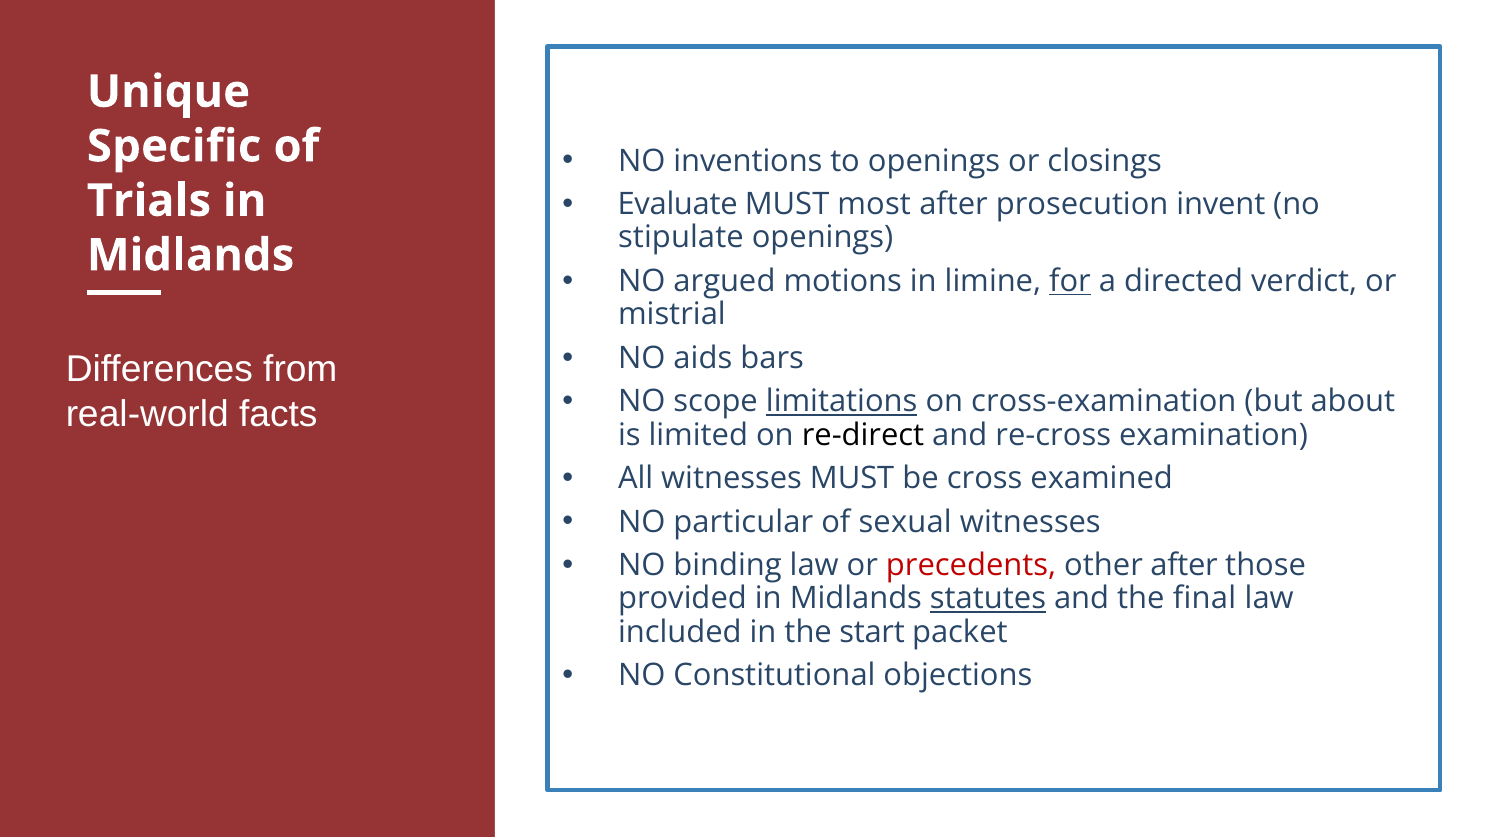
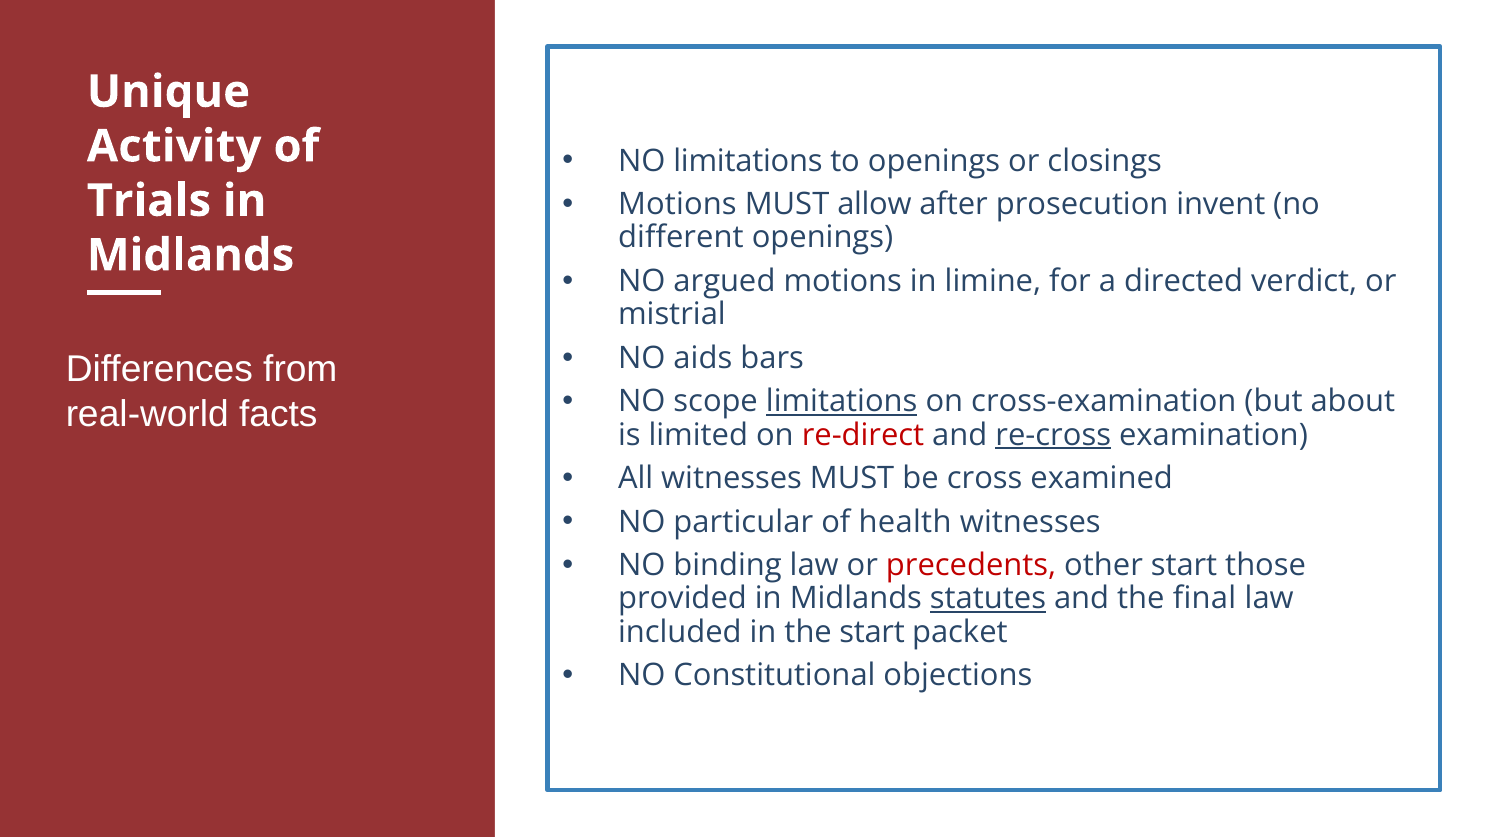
Specific: Specific -> Activity
NO inventions: inventions -> limitations
Evaluate at (678, 204): Evaluate -> Motions
most: most -> allow
stipulate: stipulate -> different
for underline: present -> none
re-direct colour: black -> red
re-cross underline: none -> present
sexual: sexual -> health
other after: after -> start
